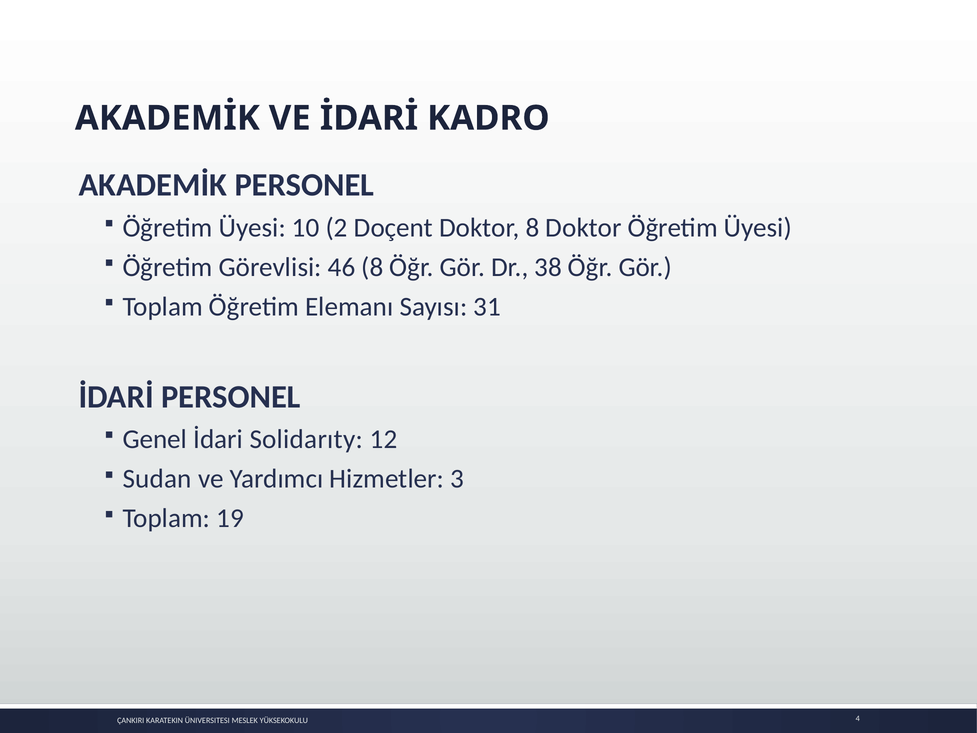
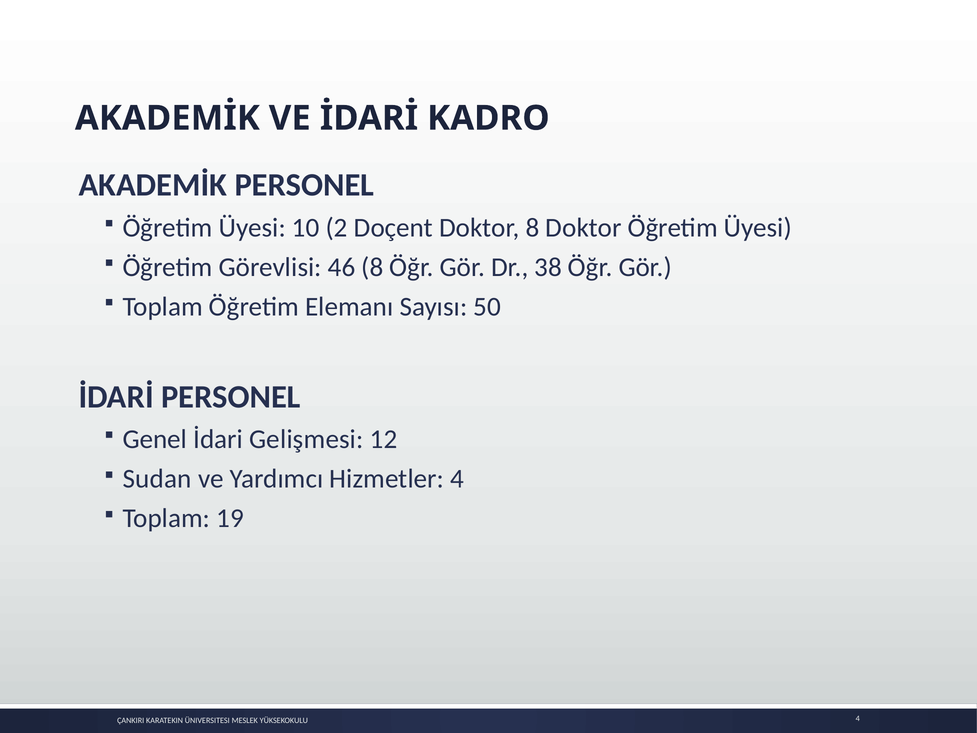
31: 31 -> 50
Solidarıty: Solidarıty -> Gelişmesi
Hizmetler 3: 3 -> 4
